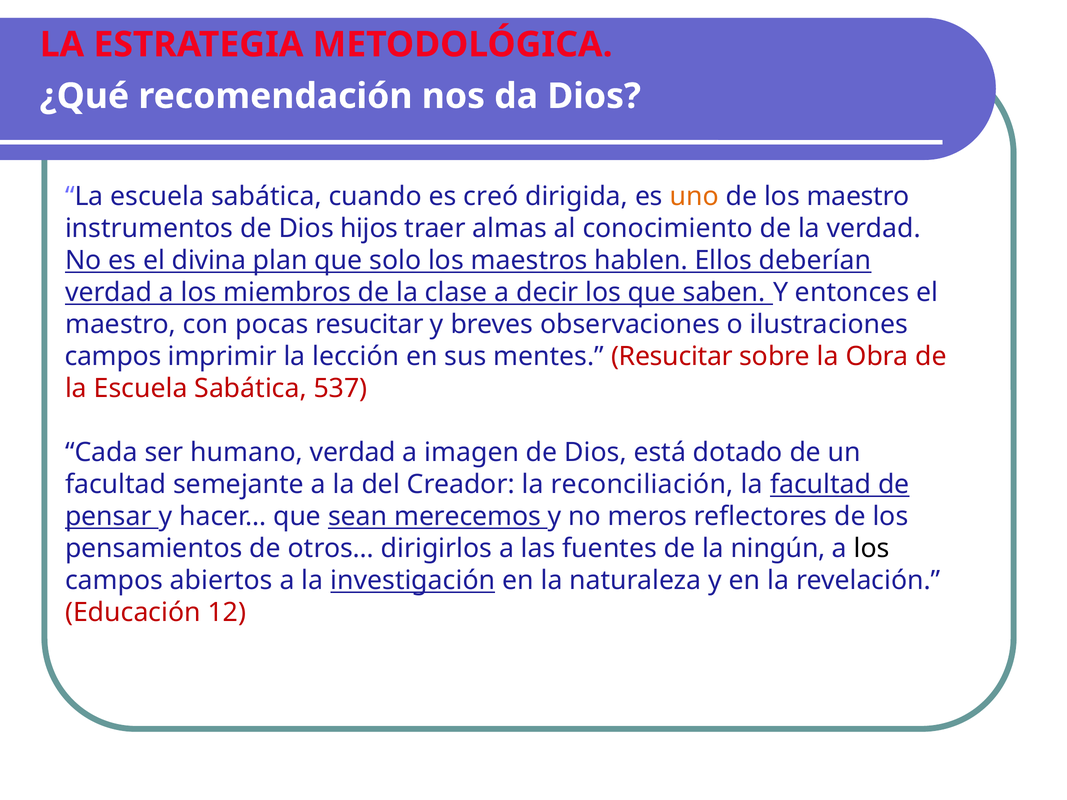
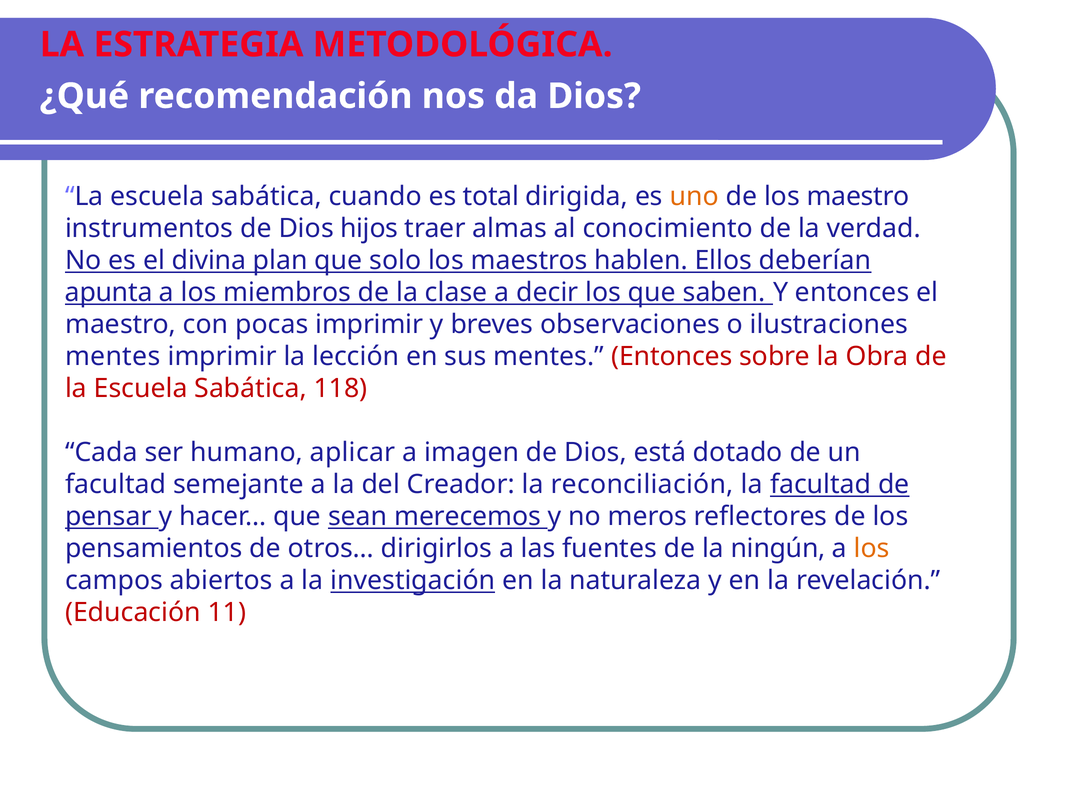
creó: creó -> total
verdad at (109, 292): verdad -> apunta
pocas resucitar: resucitar -> imprimir
campos at (113, 356): campos -> mentes
mentes Resucitar: Resucitar -> Entonces
537: 537 -> 118
humano verdad: verdad -> aplicar
los at (872, 548) colour: black -> orange
12: 12 -> 11
